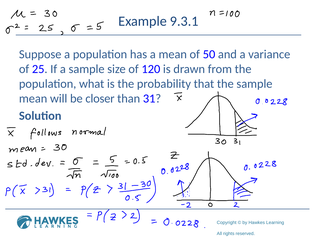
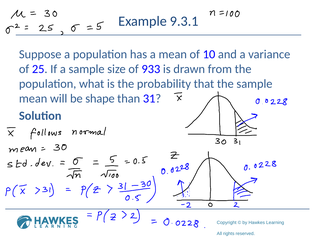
50: 50 -> 10
120: 120 -> 933
closer: closer -> shape
